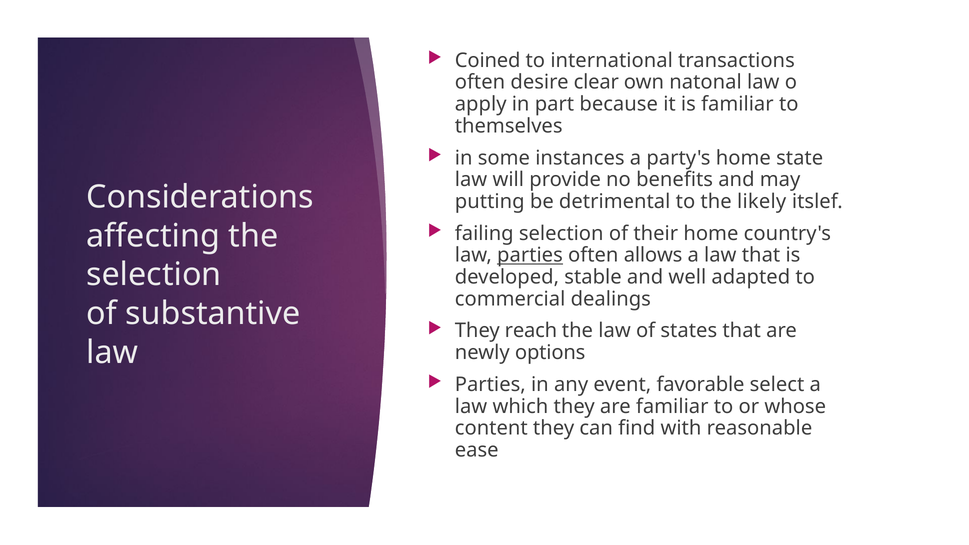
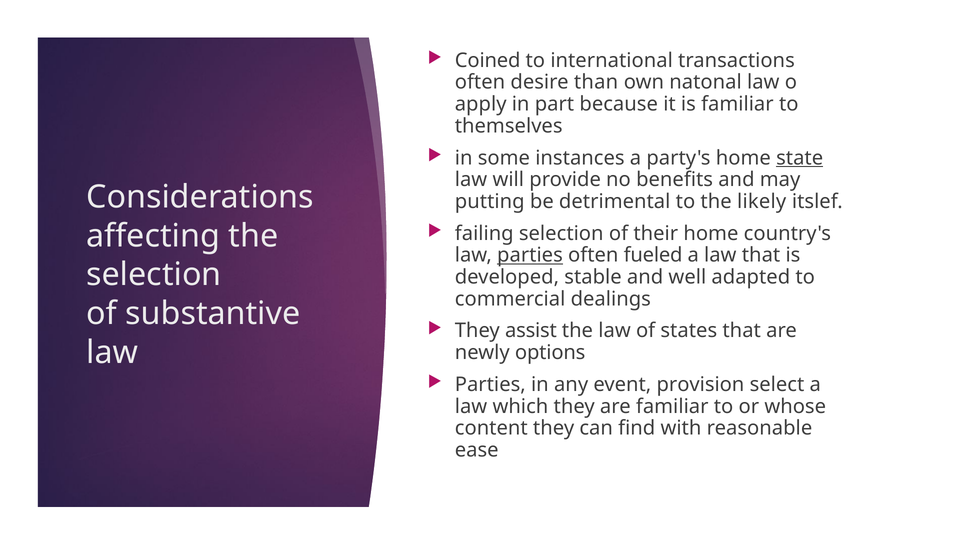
clear: clear -> than
state underline: none -> present
allows: allows -> fueled
reach: reach -> assist
favorable: favorable -> provision
